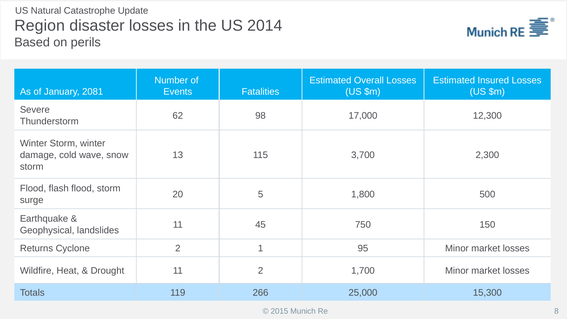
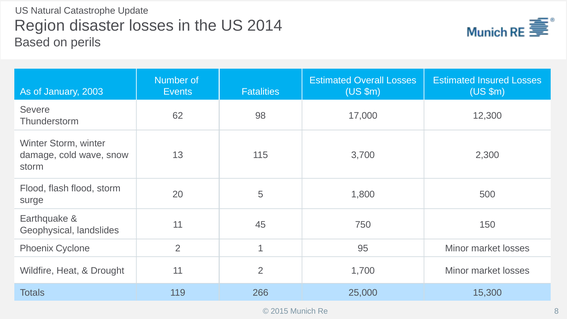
2081: 2081 -> 2003
Returns: Returns -> Phoenix
